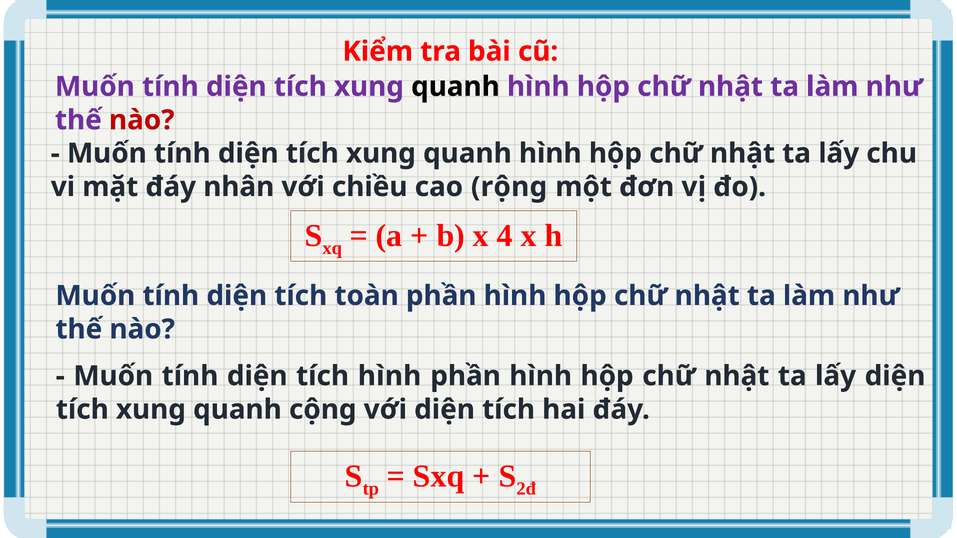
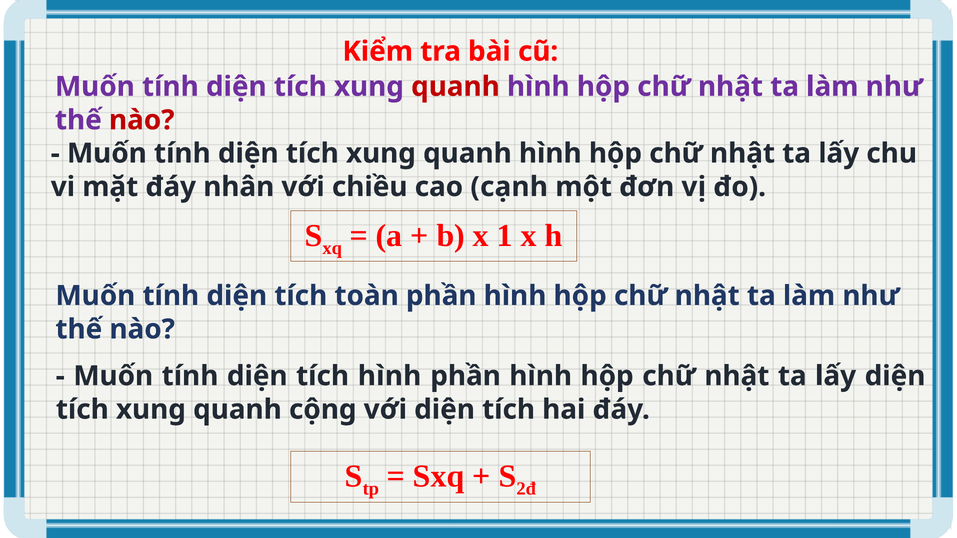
quanh at (455, 87) colour: black -> red
rộng: rộng -> cạnh
4: 4 -> 1
